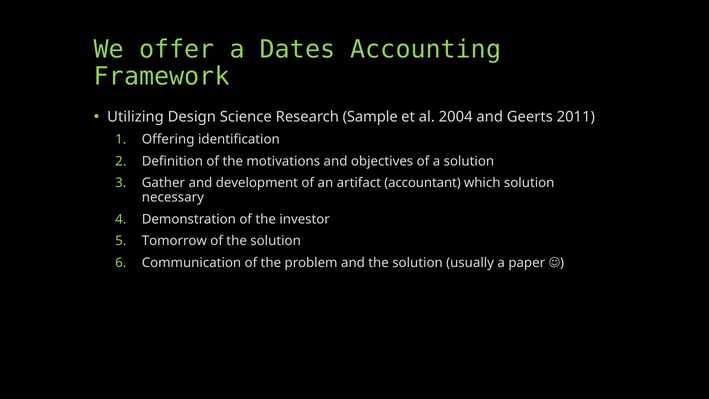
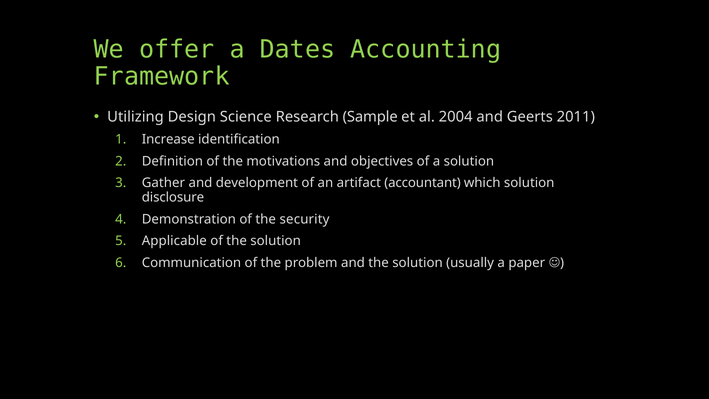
Offering: Offering -> Increase
necessary: necessary -> disclosure
investor: investor -> security
Tomorrow: Tomorrow -> Applicable
